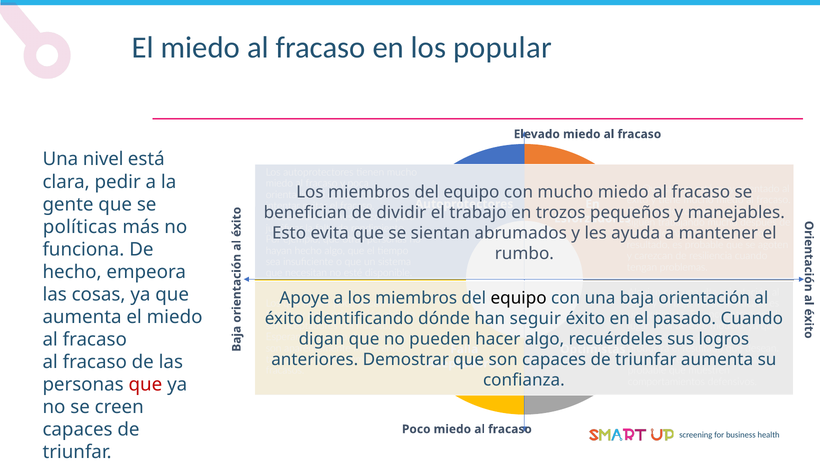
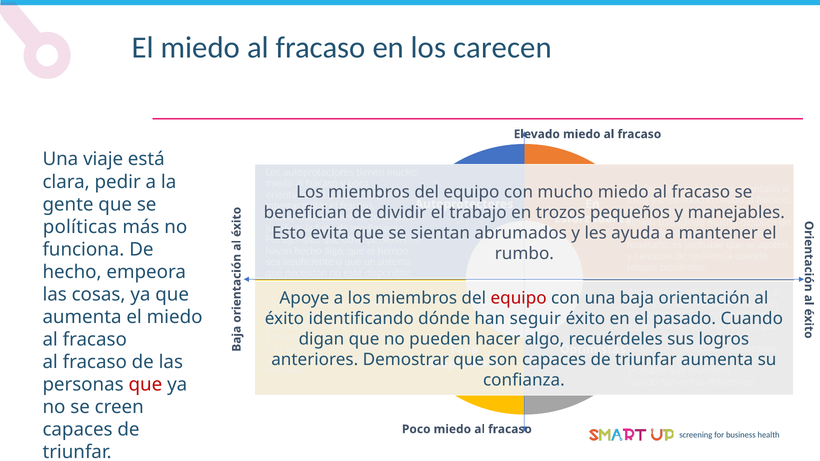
los popular: popular -> carecen
nivel: nivel -> viaje
equipo at (519, 299) colour: black -> red
